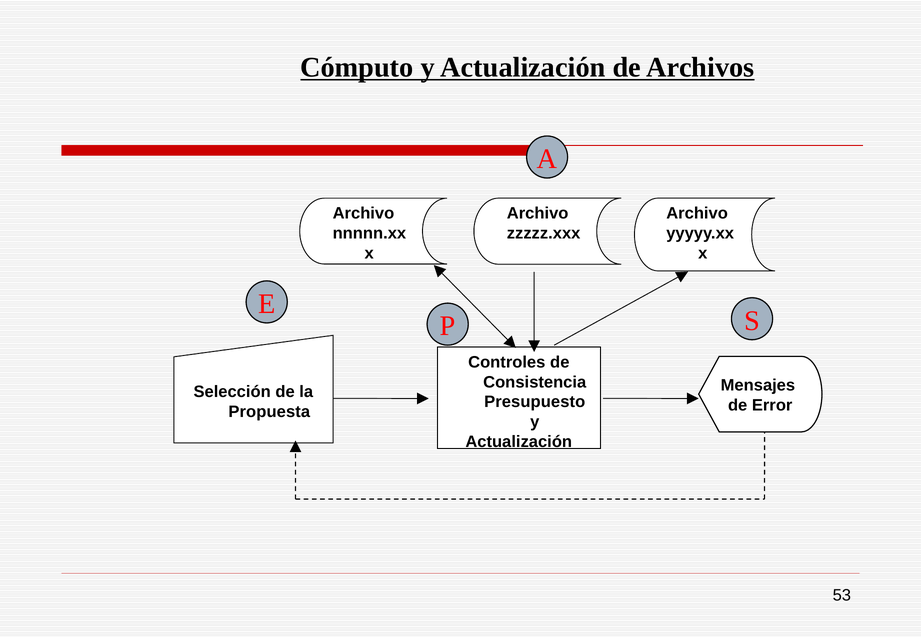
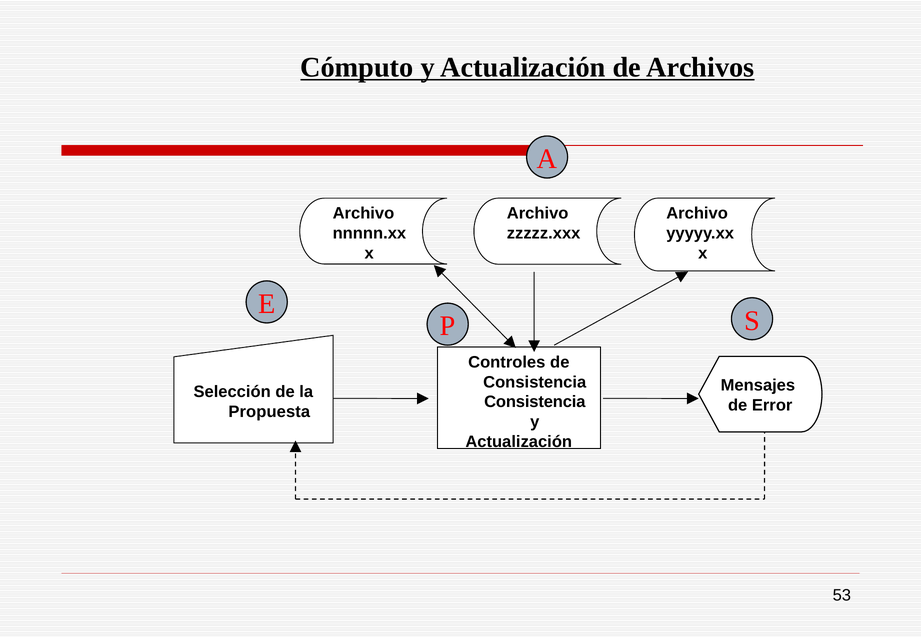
Presupuesto at (535, 402): Presupuesto -> Consistencia
